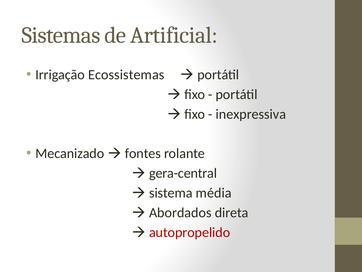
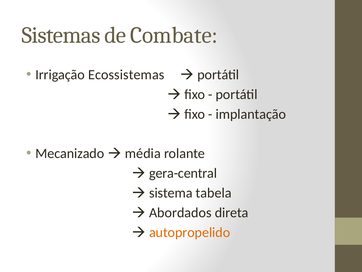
Artificial: Artificial -> Combate
inexpressiva: inexpressiva -> implantação
fontes: fontes -> média
média: média -> tabela
autopropelido colour: red -> orange
